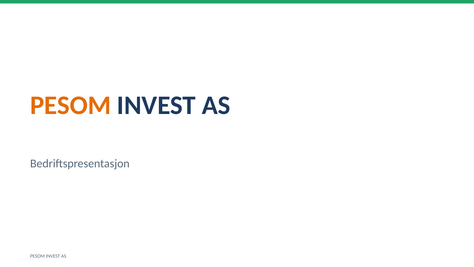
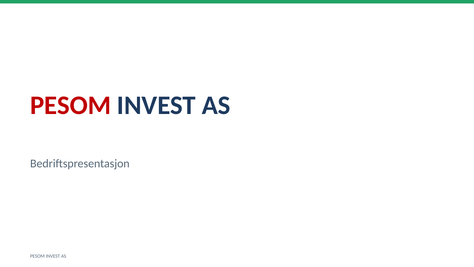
PESOM at (71, 105) colour: orange -> red
